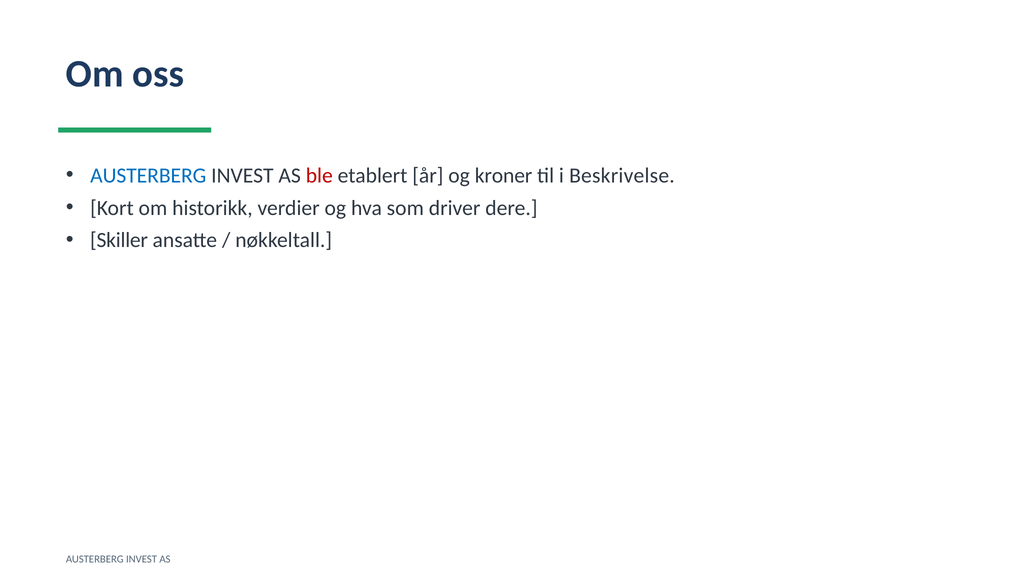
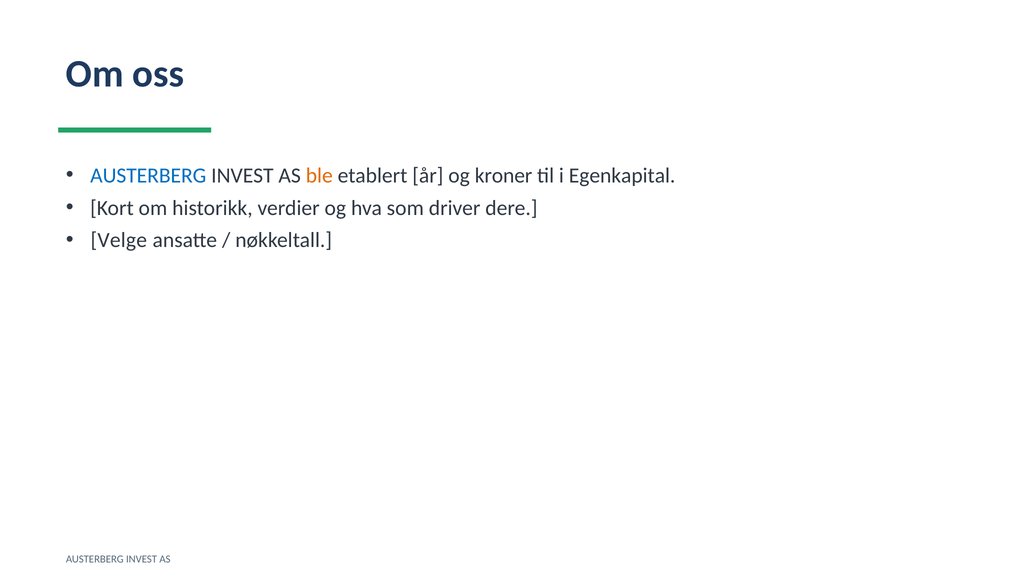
ble colour: red -> orange
Beskrivelse: Beskrivelse -> Egenkapital
Skiller: Skiller -> Velge
